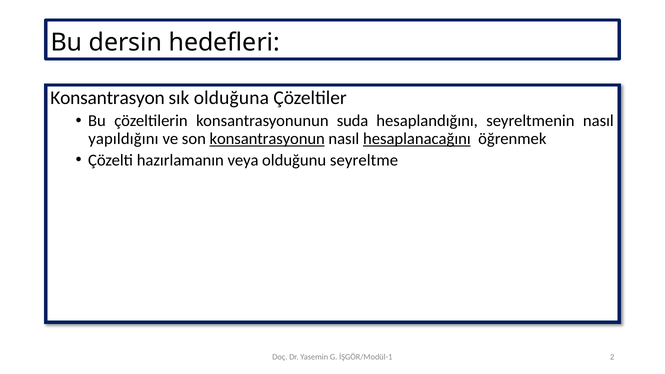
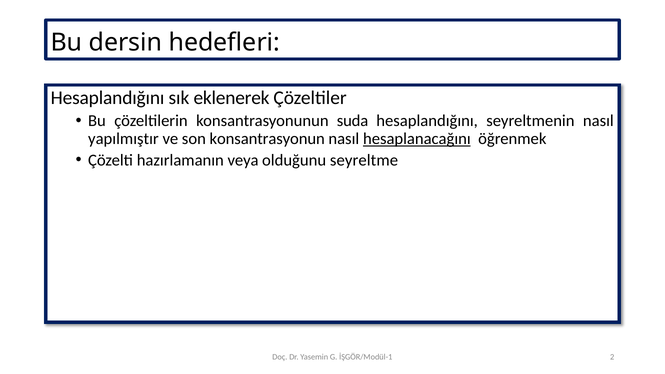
Konsantrasyon at (108, 98): Konsantrasyon -> Hesaplandığını
olduğuna: olduğuna -> eklenerek
yapıldığını: yapıldığını -> yapılmıştır
konsantrasyonun underline: present -> none
